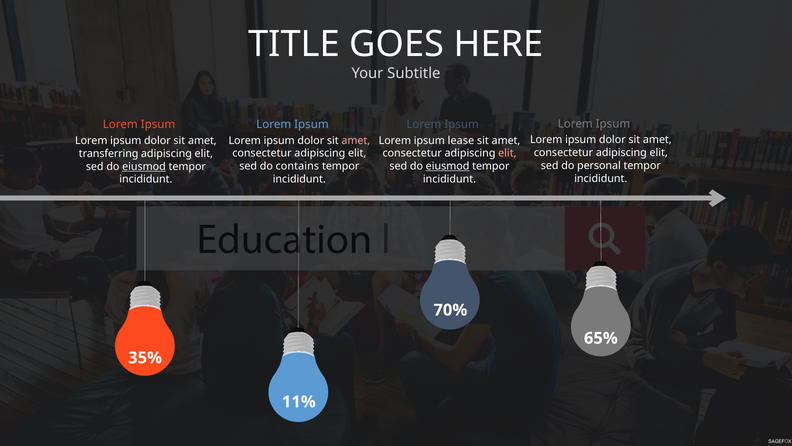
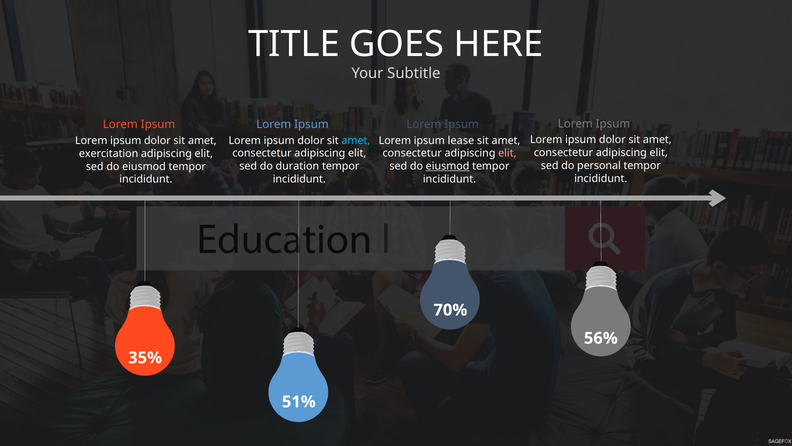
amet at (356, 140) colour: pink -> light blue
transferring: transferring -> exercitation
contains: contains -> duration
eiusmod at (144, 166) underline: present -> none
65%: 65% -> 56%
11%: 11% -> 51%
